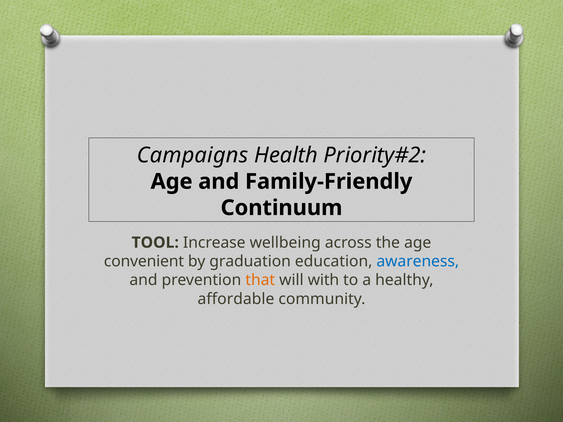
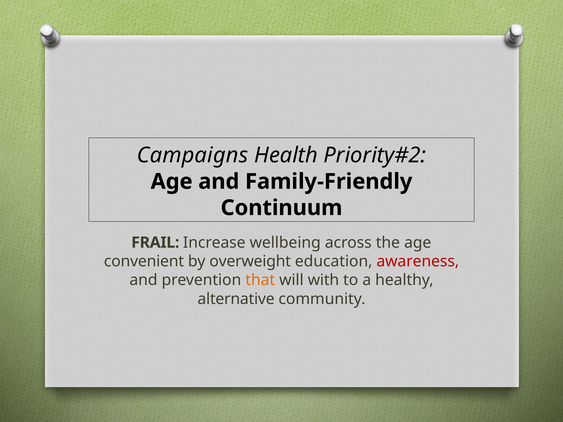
TOOL: TOOL -> FRAIL
graduation: graduation -> overweight
awareness colour: blue -> red
affordable: affordable -> alternative
